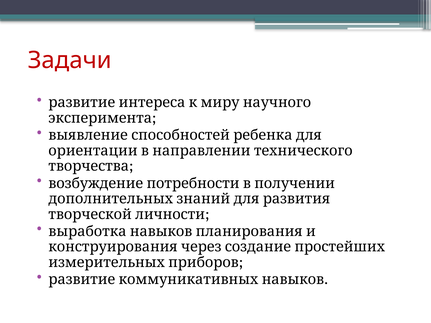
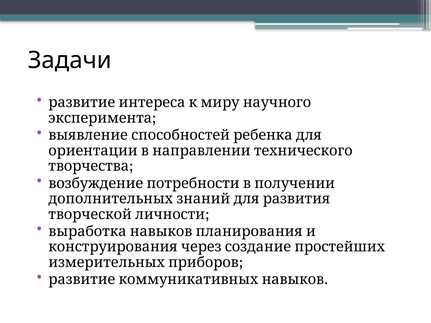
Задачи colour: red -> black
